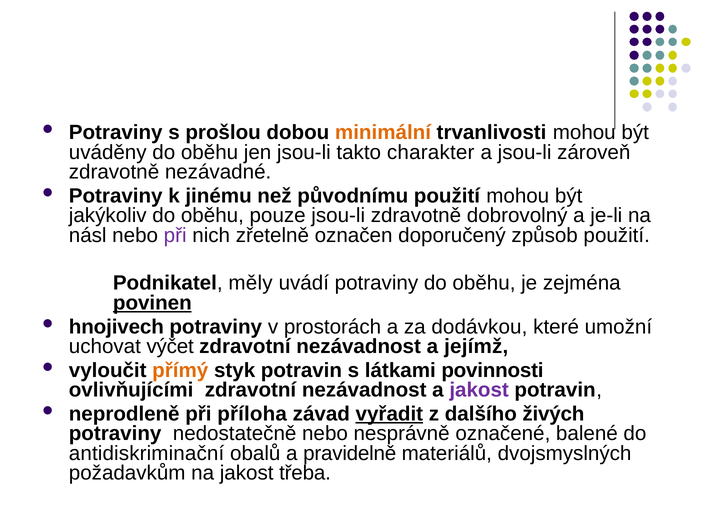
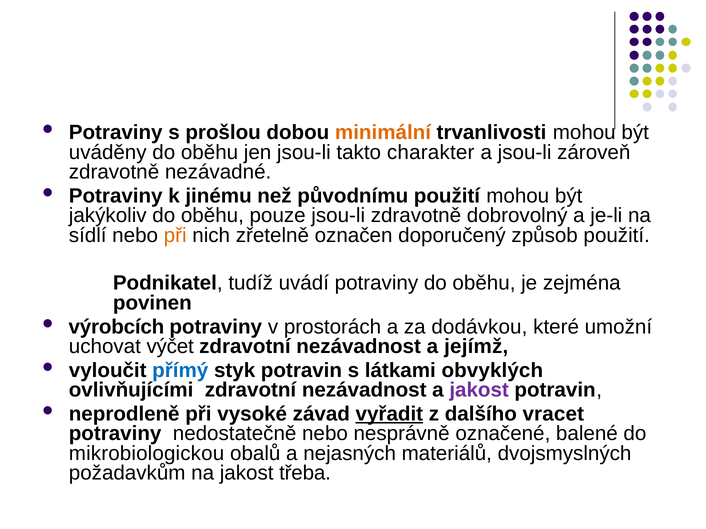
násl: násl -> sídlí
při at (175, 236) colour: purple -> orange
měly: měly -> tudíž
povinen underline: present -> none
hnojivech: hnojivech -> výrobcích
přímý colour: orange -> blue
povinnosti: povinnosti -> obvyklých
příloha: příloha -> vysoké
živých: živých -> vracet
antidiskriminační: antidiskriminační -> mikrobiologickou
pravidelně: pravidelně -> nejasných
